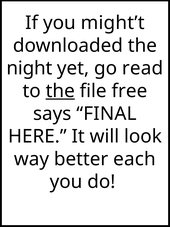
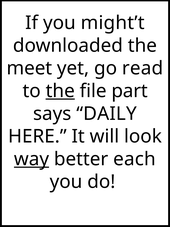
night: night -> meet
free: free -> part
FINAL: FINAL -> DAILY
way underline: none -> present
